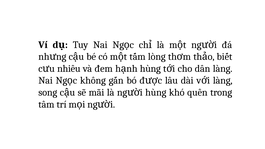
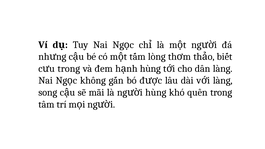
nhiêu at (69, 69): nhiêu -> trong
